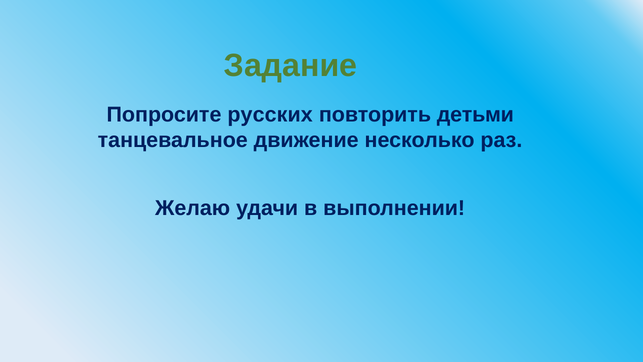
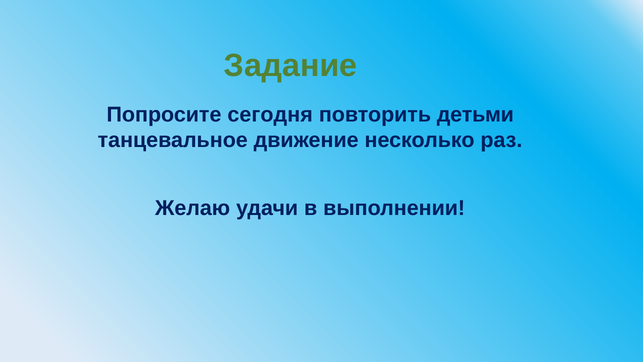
русских: русских -> сегодня
